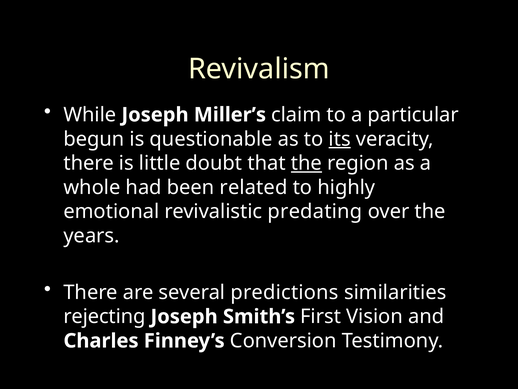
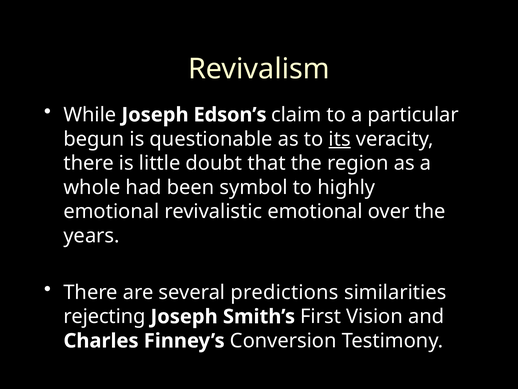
Miller’s: Miller’s -> Edson’s
the at (306, 163) underline: present -> none
related: related -> symbol
revivalistic predating: predating -> emotional
